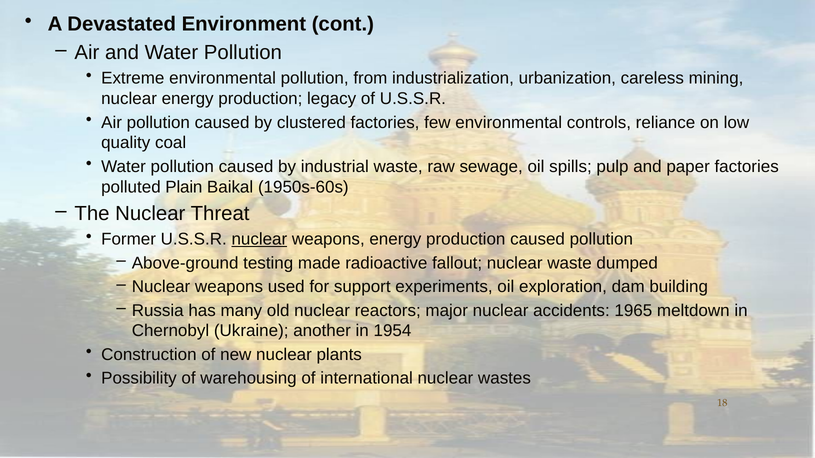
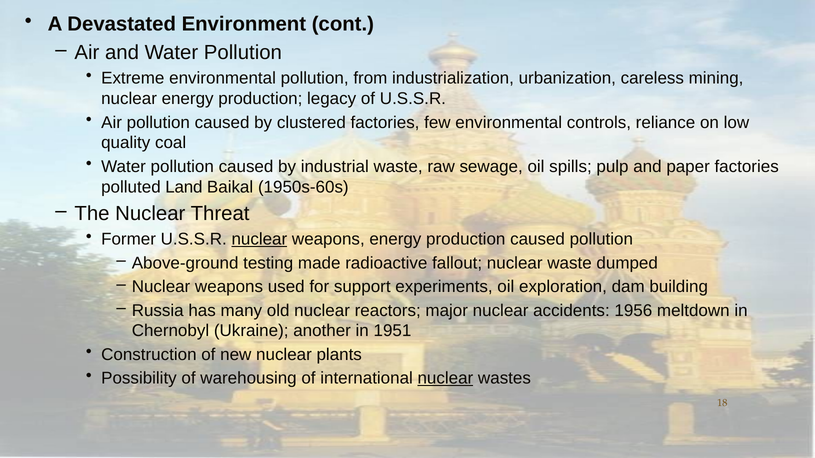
Plain: Plain -> Land
1965: 1965 -> 1956
1954: 1954 -> 1951
nuclear at (445, 379) underline: none -> present
